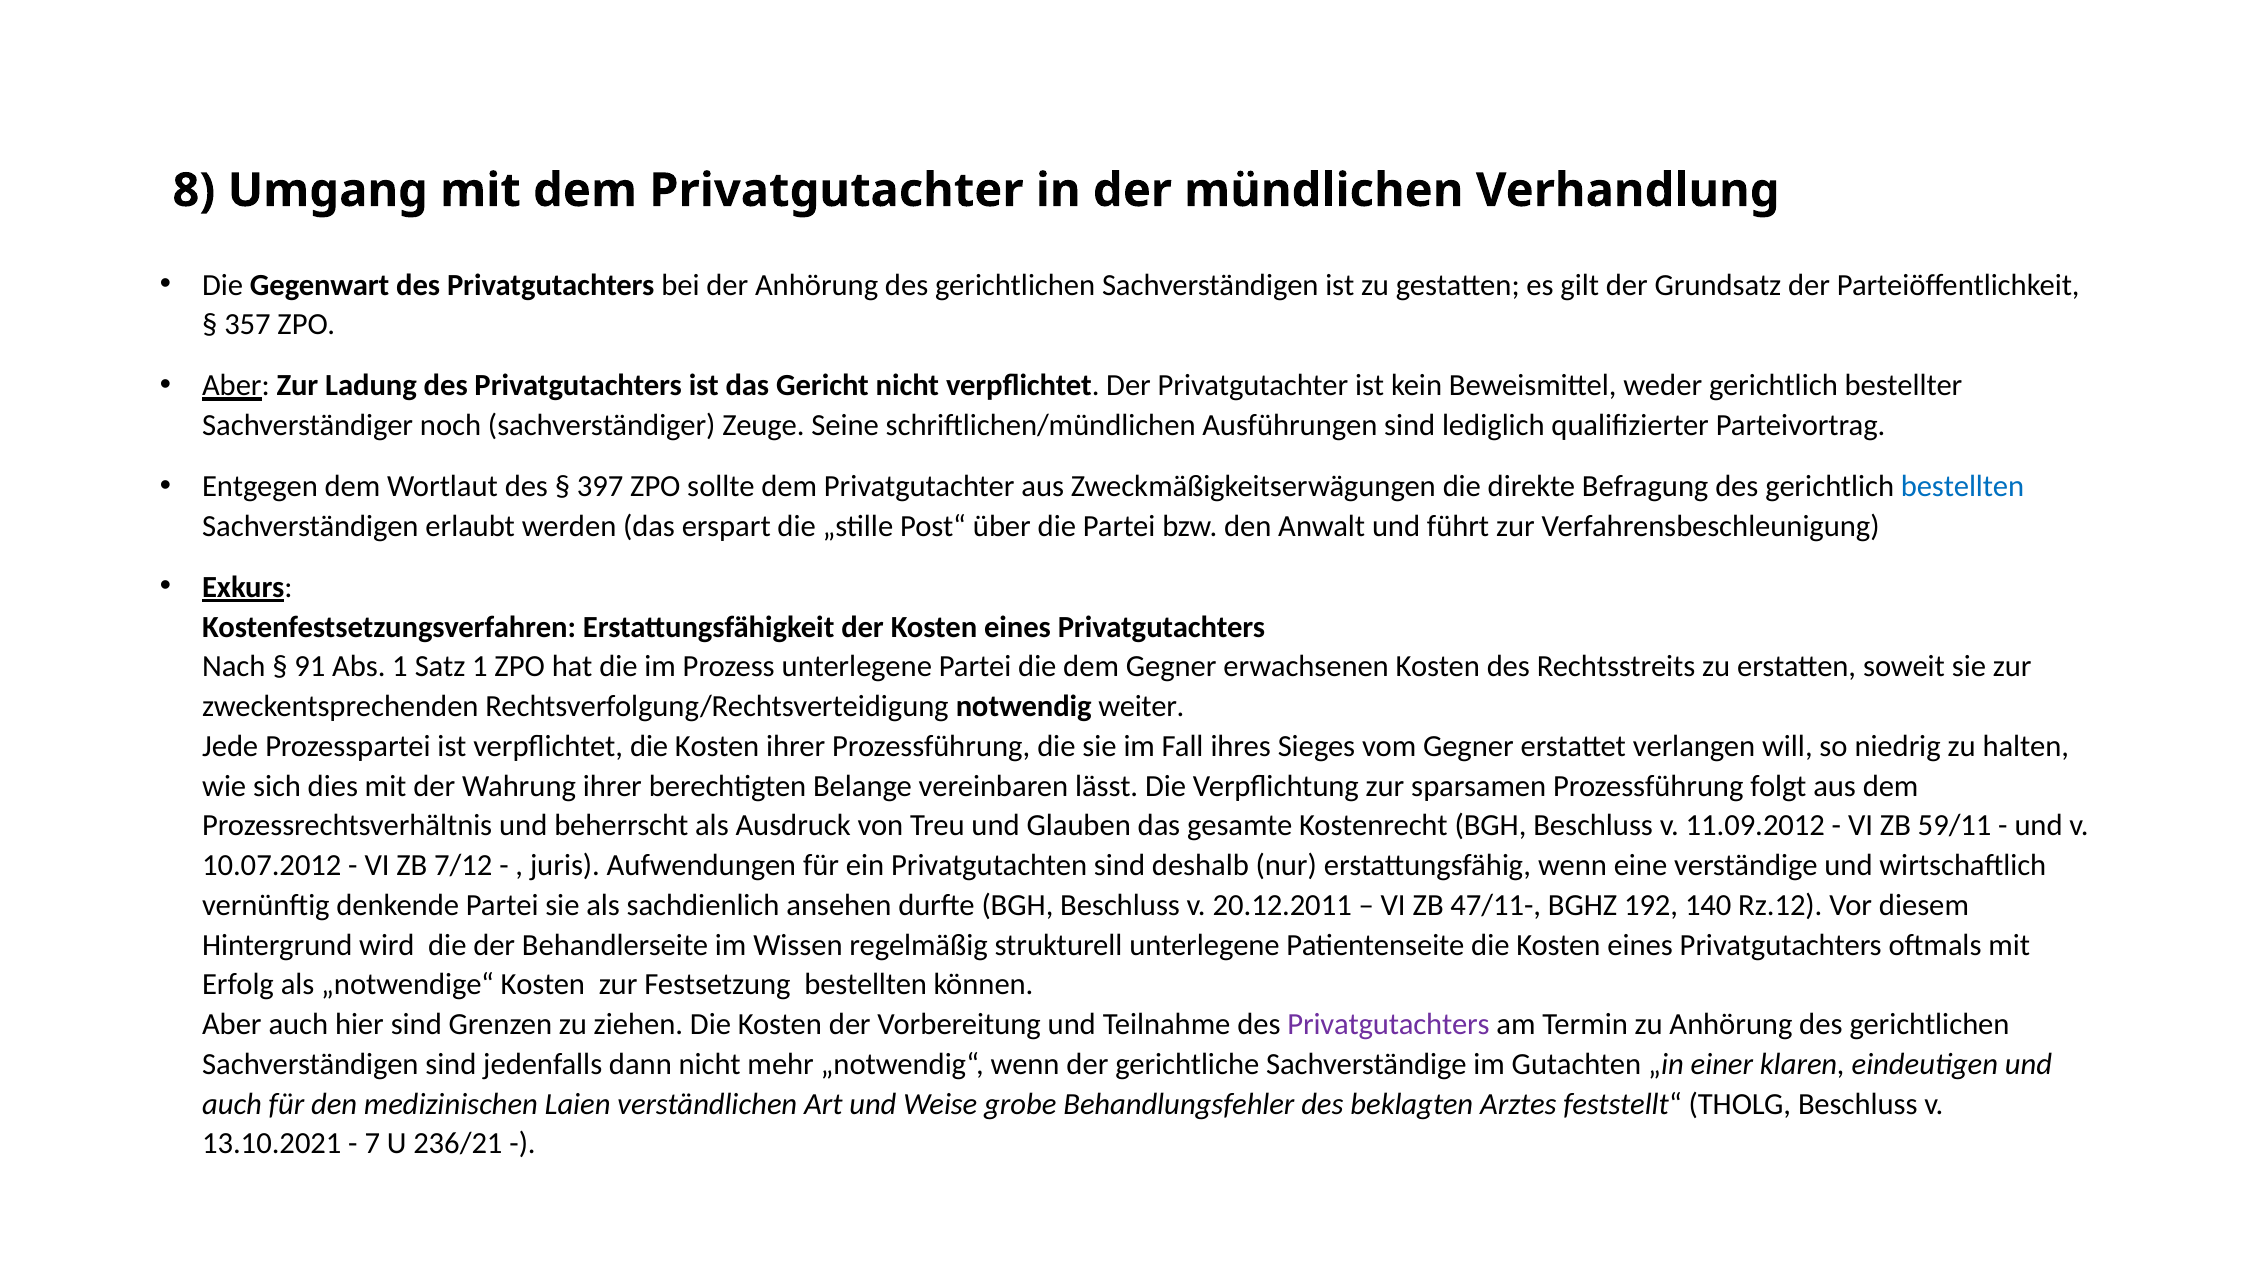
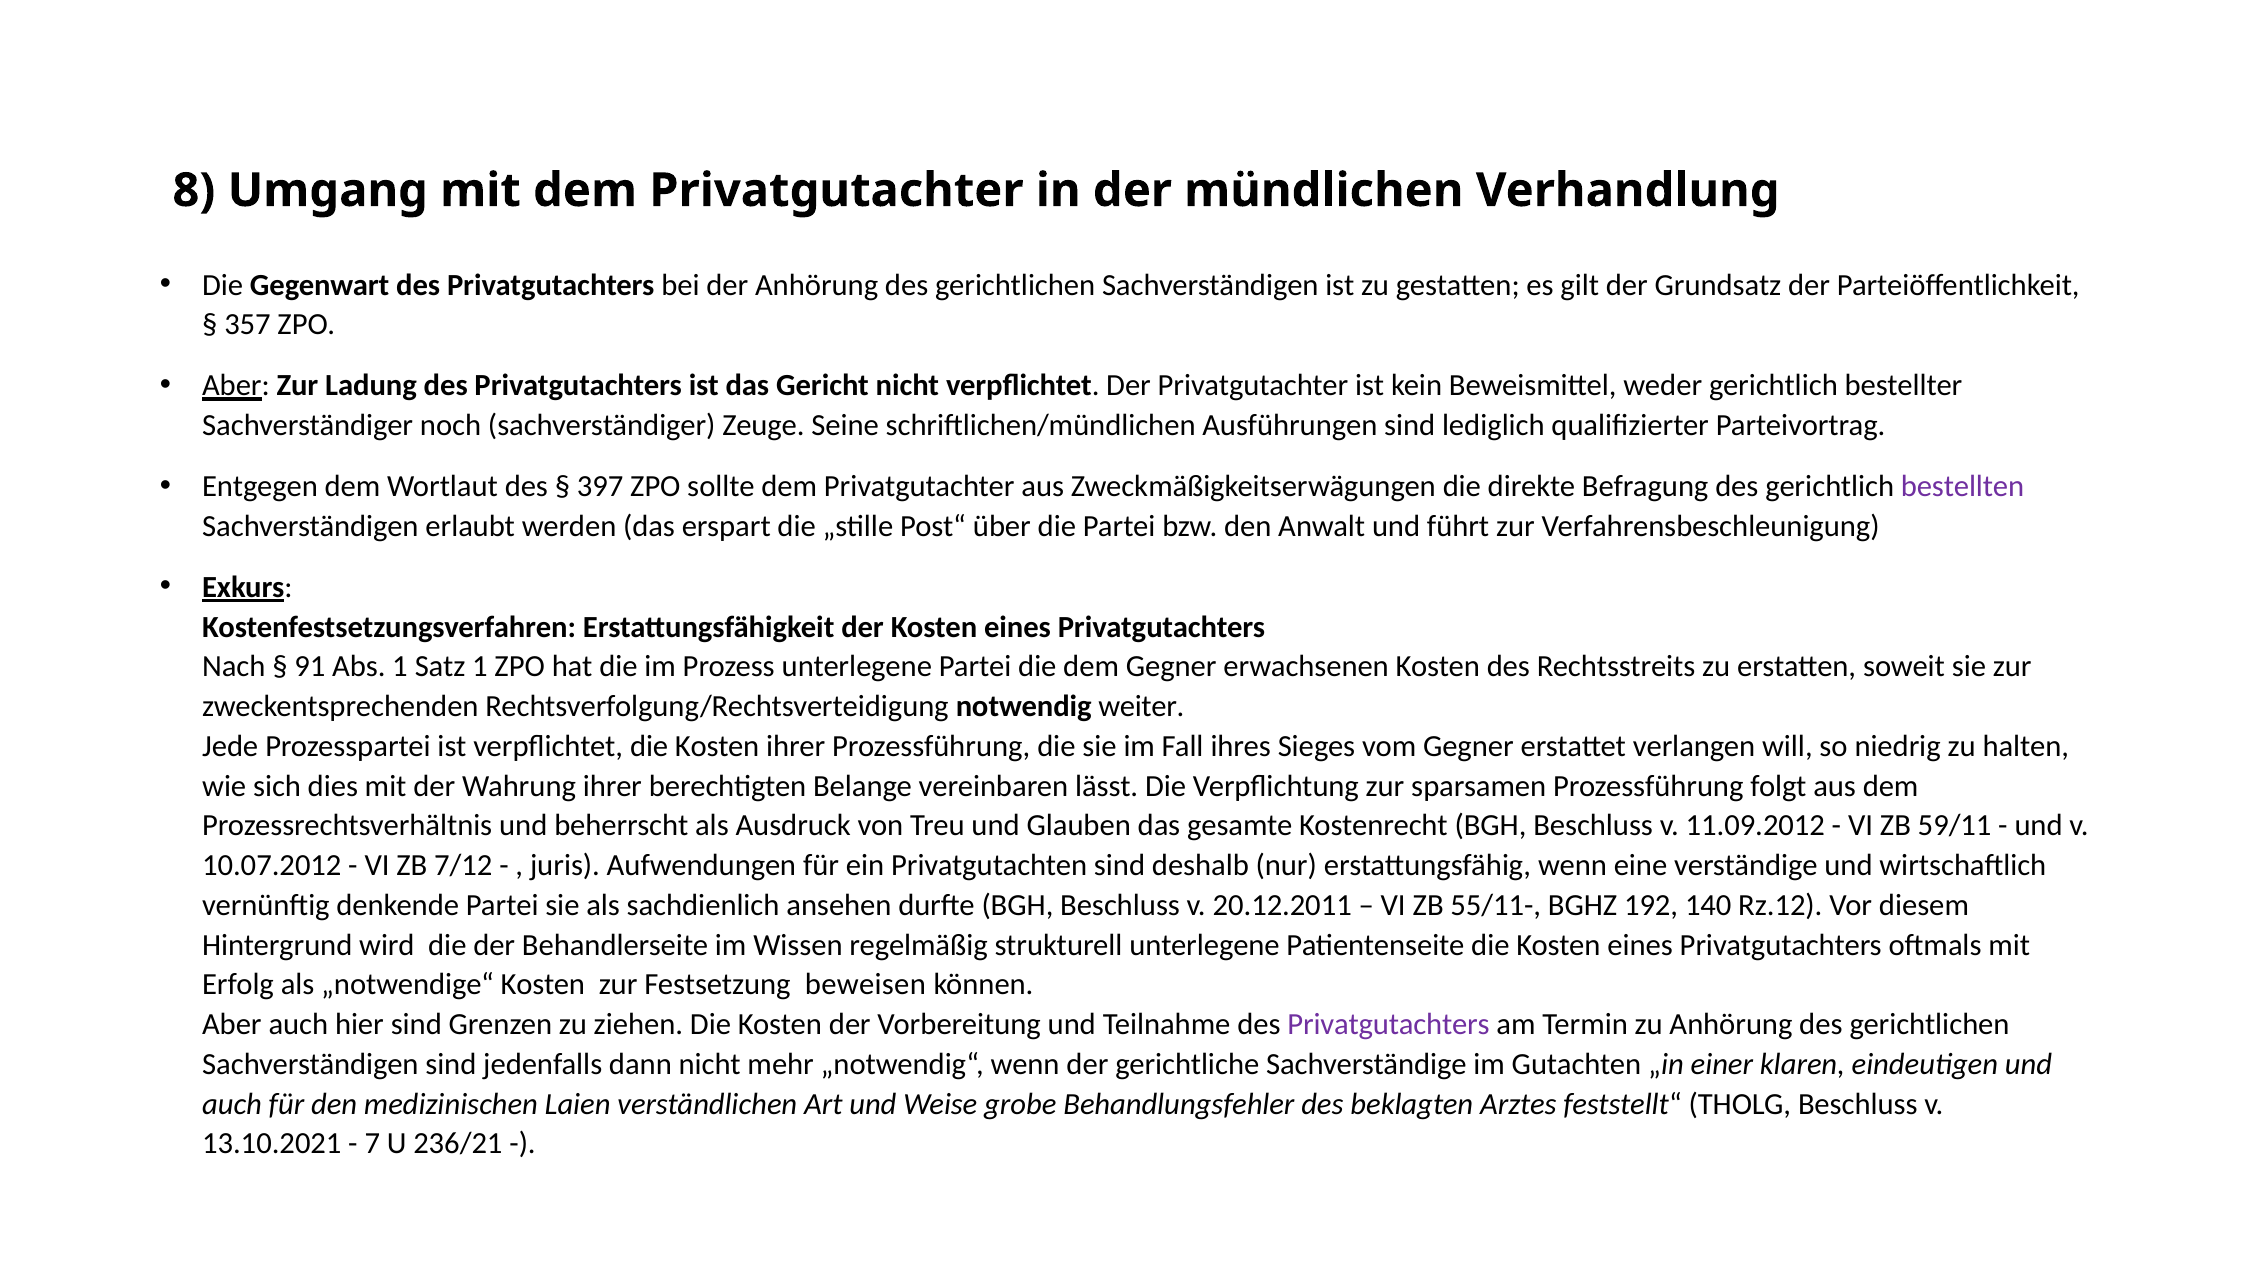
bestellten at (1963, 486) colour: blue -> purple
47/11-: 47/11- -> 55/11-
Festsetzung bestellten: bestellten -> beweisen
